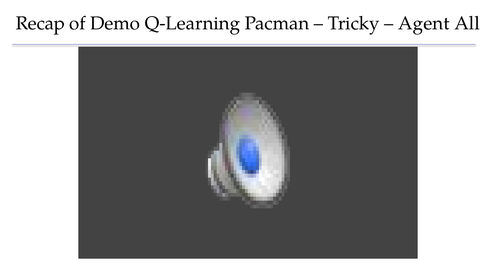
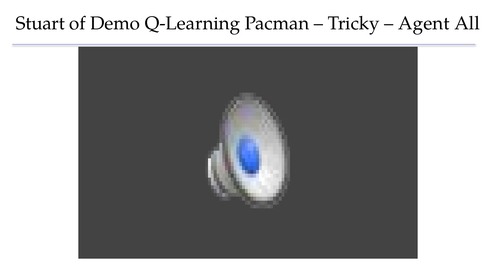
Recap: Recap -> Stuart
